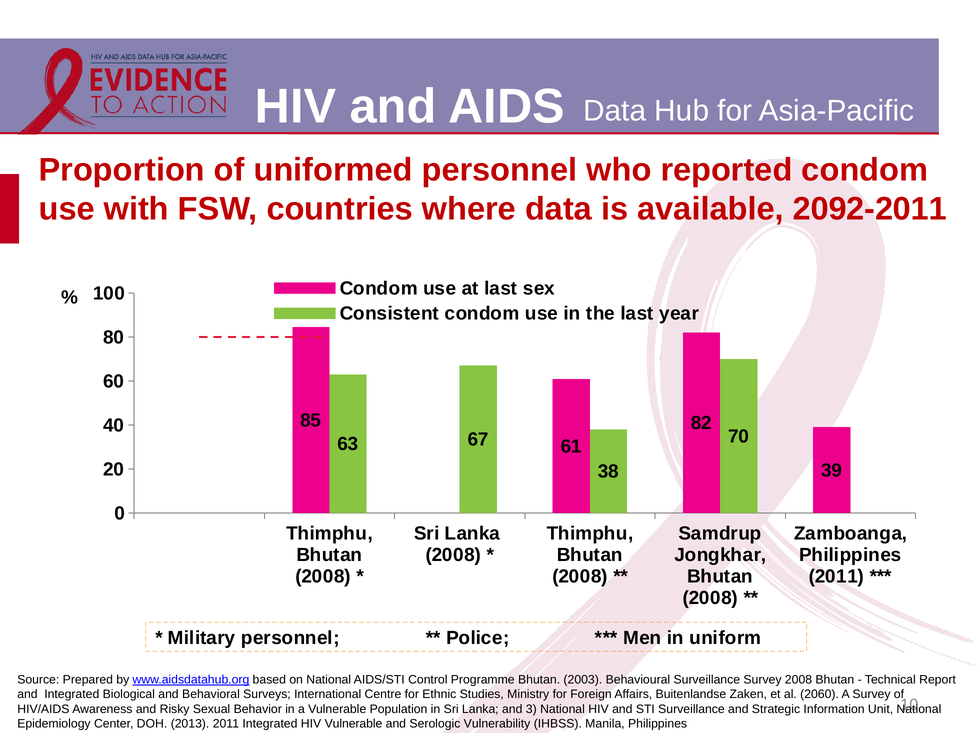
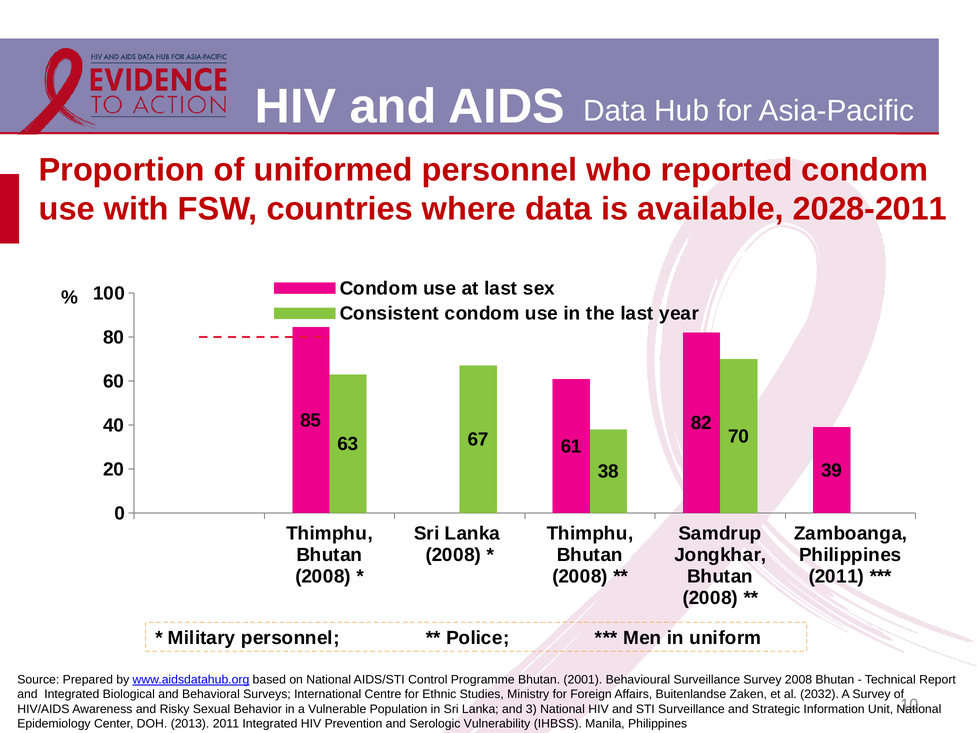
2092-2011: 2092-2011 -> 2028-2011
2003: 2003 -> 2001
2060: 2060 -> 2032
HIV Vulnerable: Vulnerable -> Prevention
